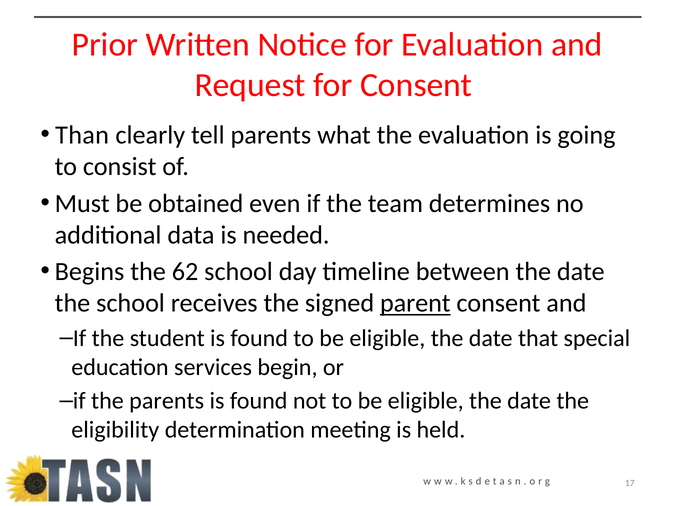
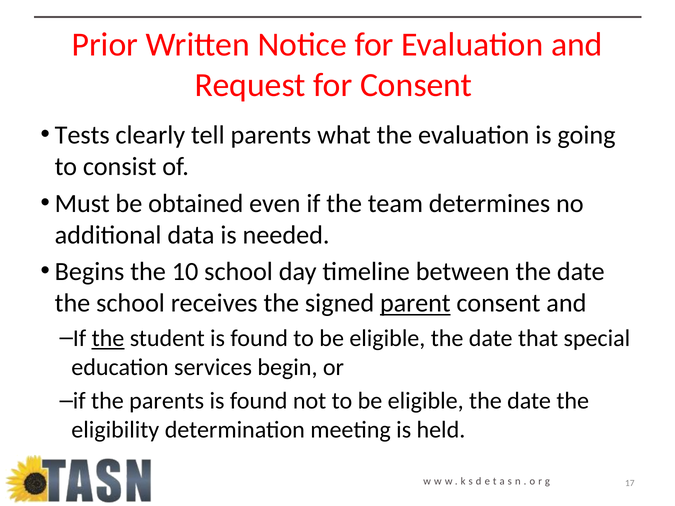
Than: Than -> Tests
62: 62 -> 10
the at (108, 338) underline: none -> present
